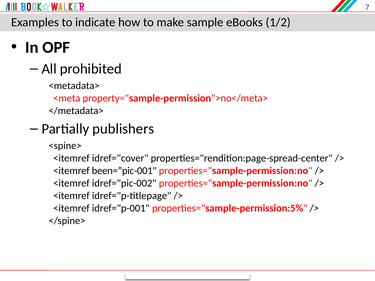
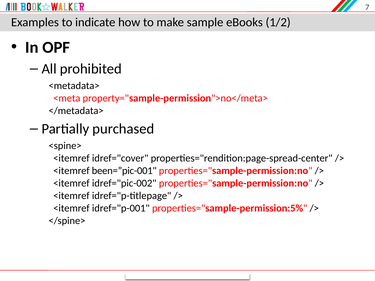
publishers: publishers -> purchased
